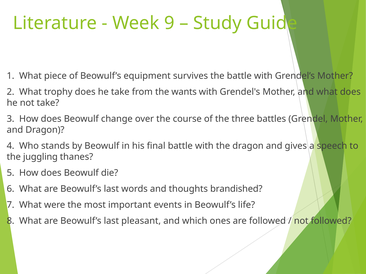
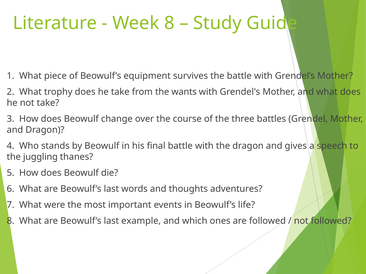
Week 9: 9 -> 8
brandished: brandished -> adventures
pleasant: pleasant -> example
